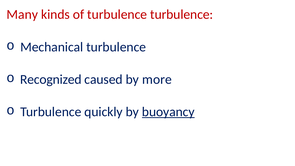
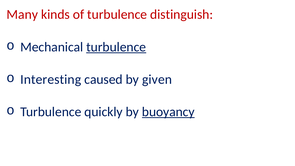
turbulence turbulence: turbulence -> distinguish
turbulence at (116, 47) underline: none -> present
Recognized: Recognized -> Interesting
more: more -> given
